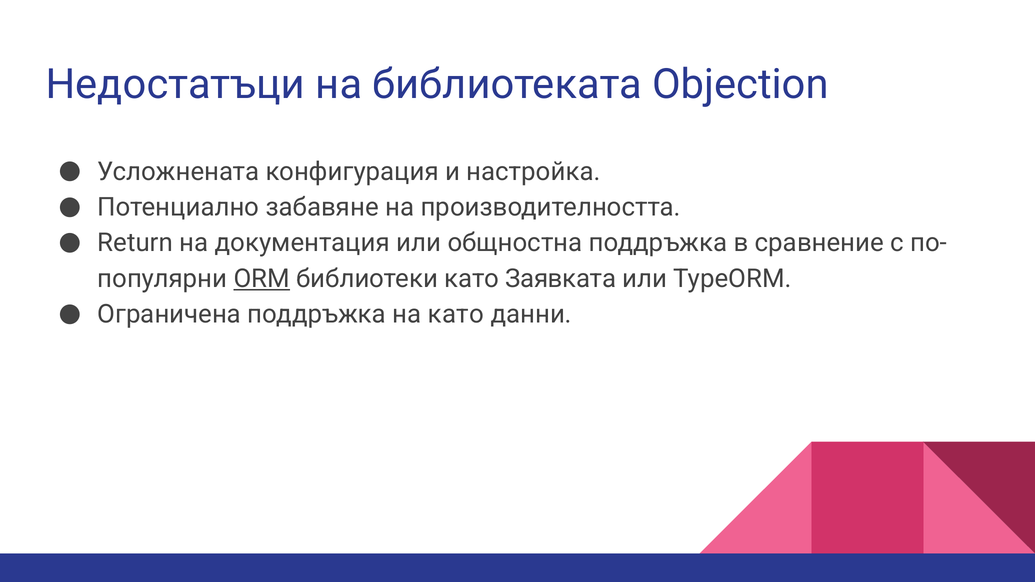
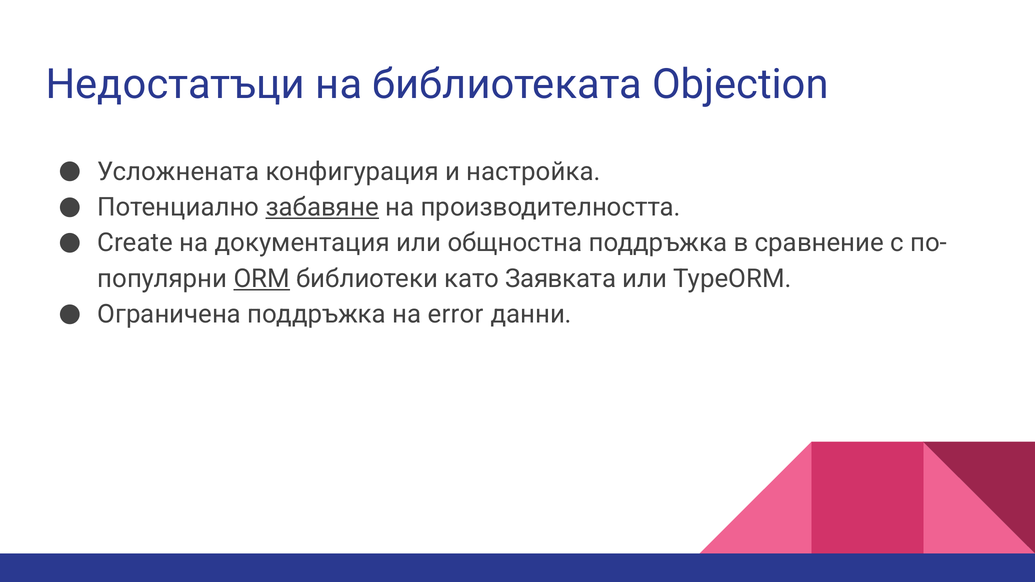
забавяне underline: none -> present
Return: Return -> Create
на като: като -> error
